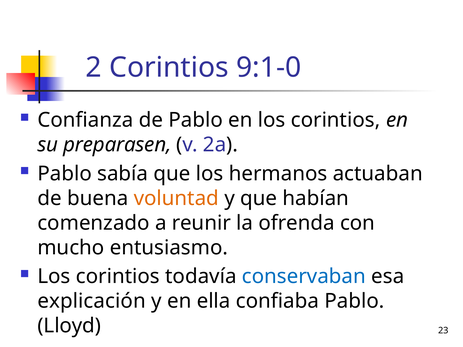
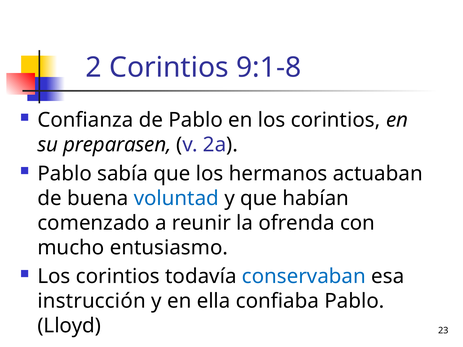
9:1-0: 9:1-0 -> 9:1-8
voluntad colour: orange -> blue
explicación: explicación -> instrucción
